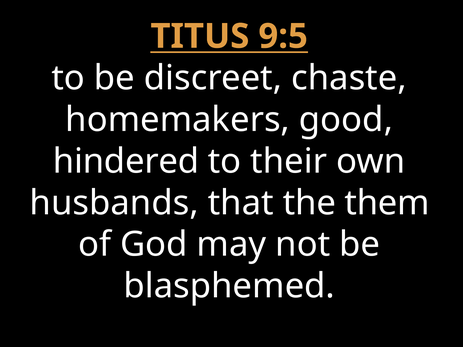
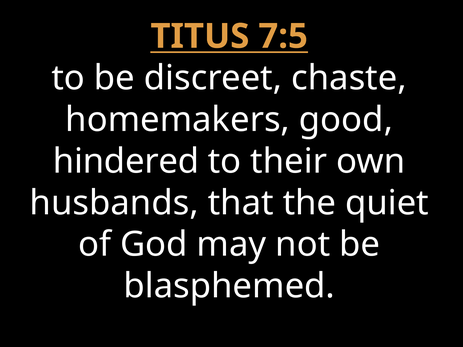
9:5: 9:5 -> 7:5
them: them -> quiet
